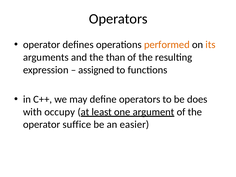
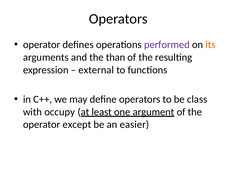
performed colour: orange -> purple
assigned: assigned -> external
does: does -> class
suffice: suffice -> except
